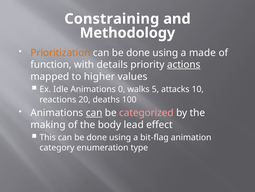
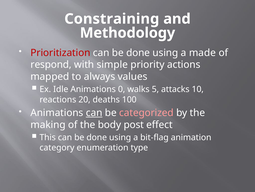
Prioritization colour: orange -> red
function: function -> respond
details: details -> simple
actions underline: present -> none
higher: higher -> always
lead: lead -> post
